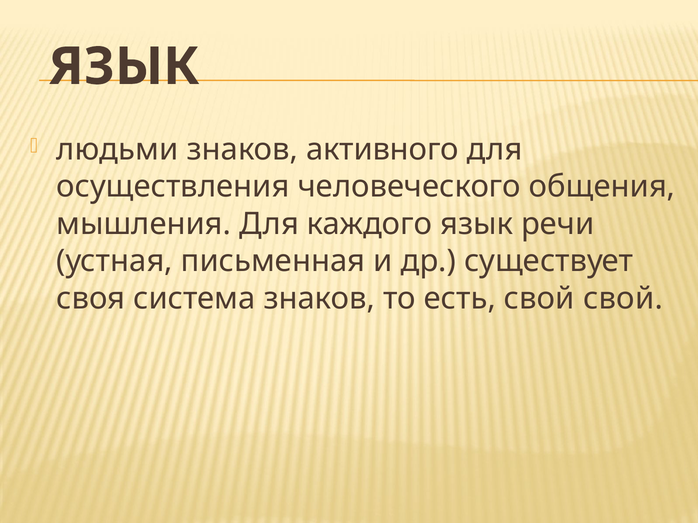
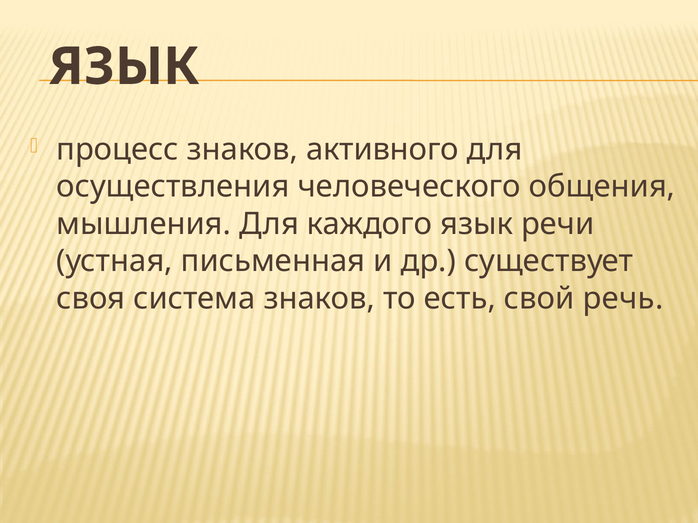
людьми: людьми -> процесс
свой свой: свой -> речь
